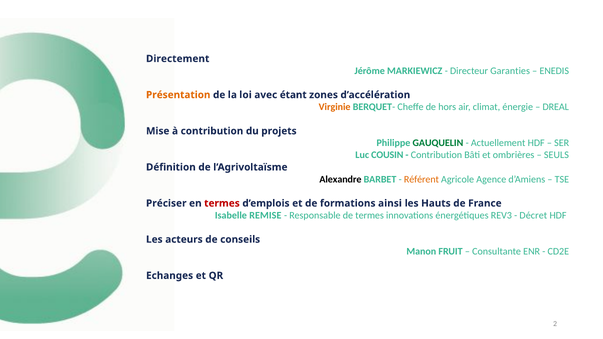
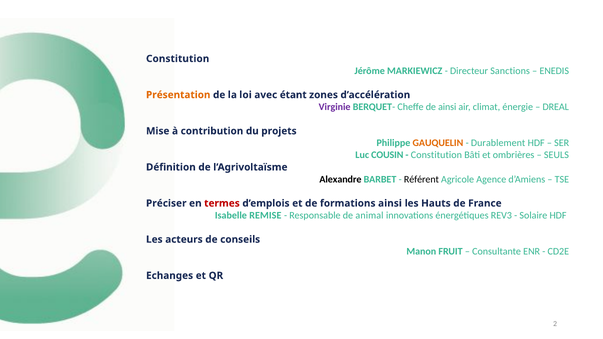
Directement at (178, 59): Directement -> Constitution
Garanties: Garanties -> Sanctions
Virginie colour: orange -> purple
de hors: hors -> ainsi
GAUQUELIN colour: green -> orange
Actuellement: Actuellement -> Durablement
Contribution at (436, 155): Contribution -> Constitution
Référent colour: orange -> black
de termes: termes -> animal
Décret: Décret -> Solaire
